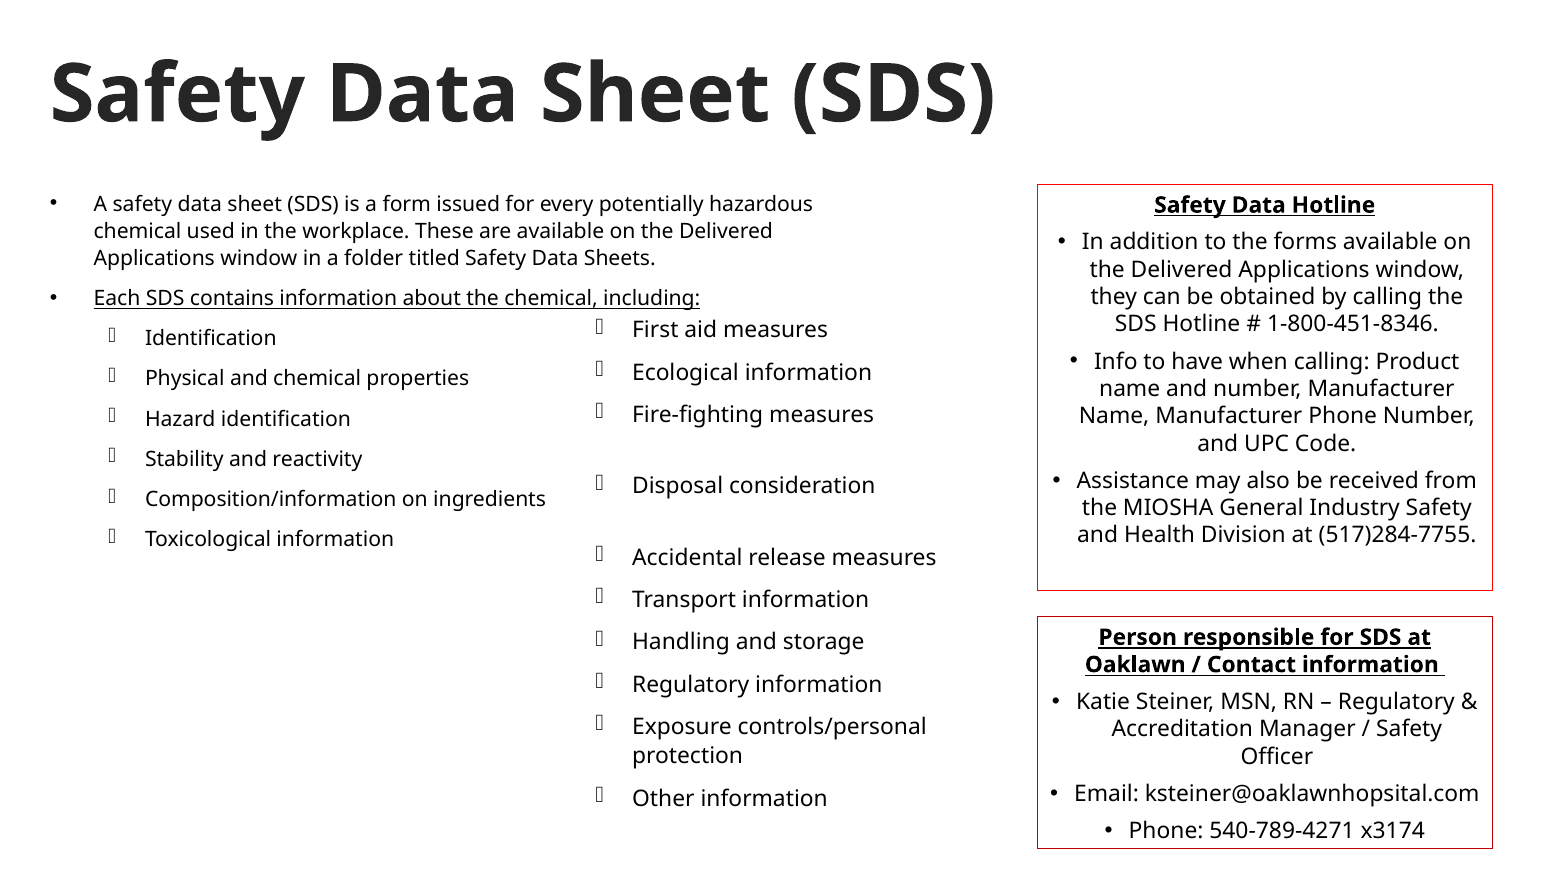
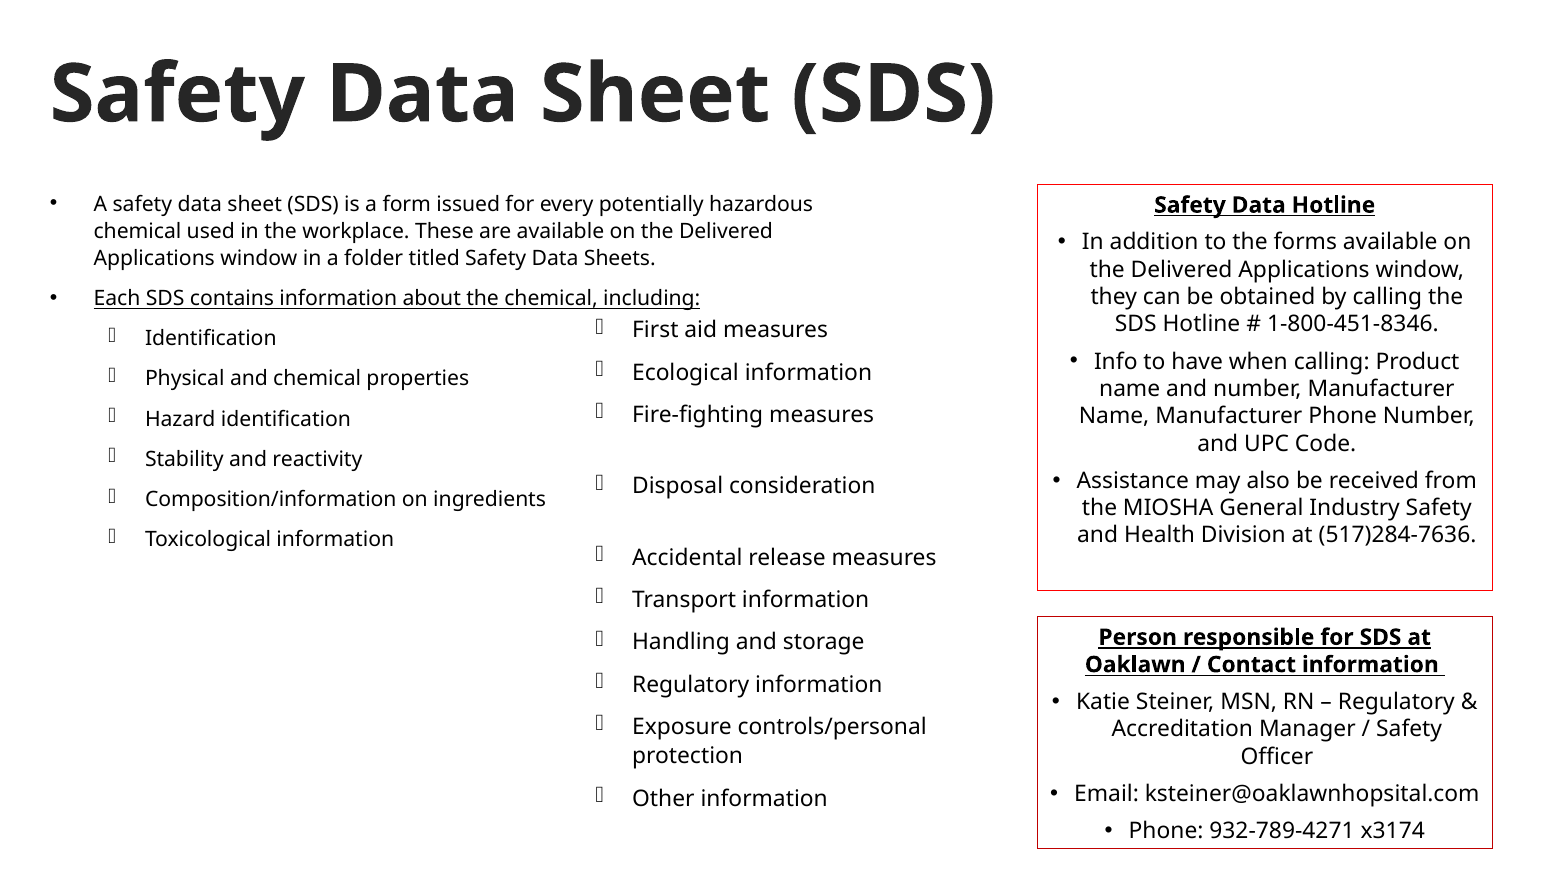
517)284-7755: 517)284-7755 -> 517)284-7636
540-789-4271: 540-789-4271 -> 932-789-4271
